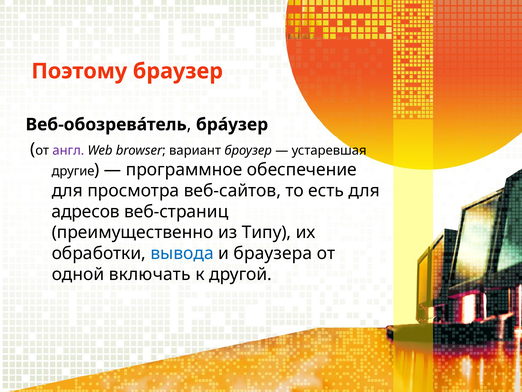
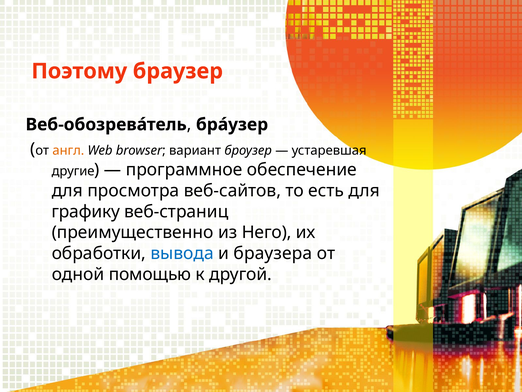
англ colour: purple -> orange
адресов: адресов -> графику
Типу: Типу -> Него
включать: включать -> помощью
